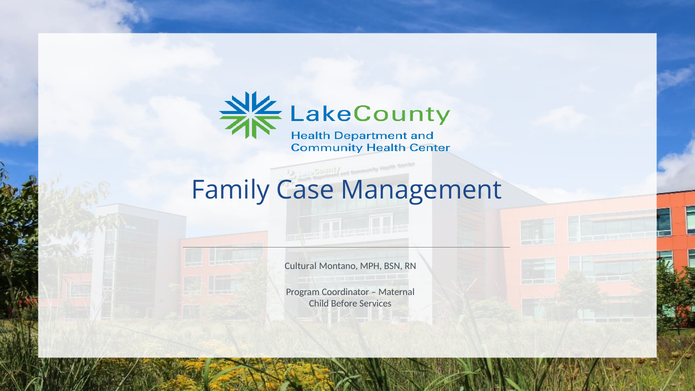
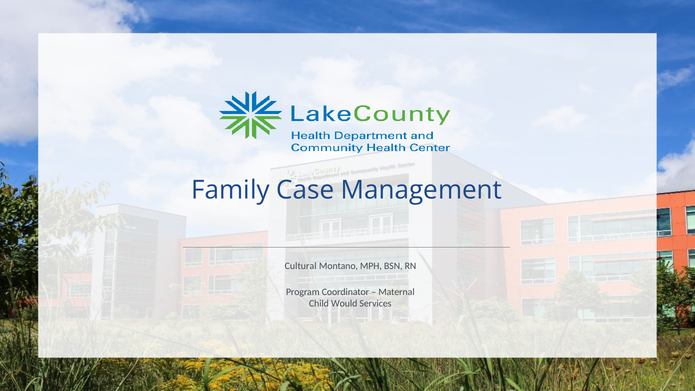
Before: Before -> Would
